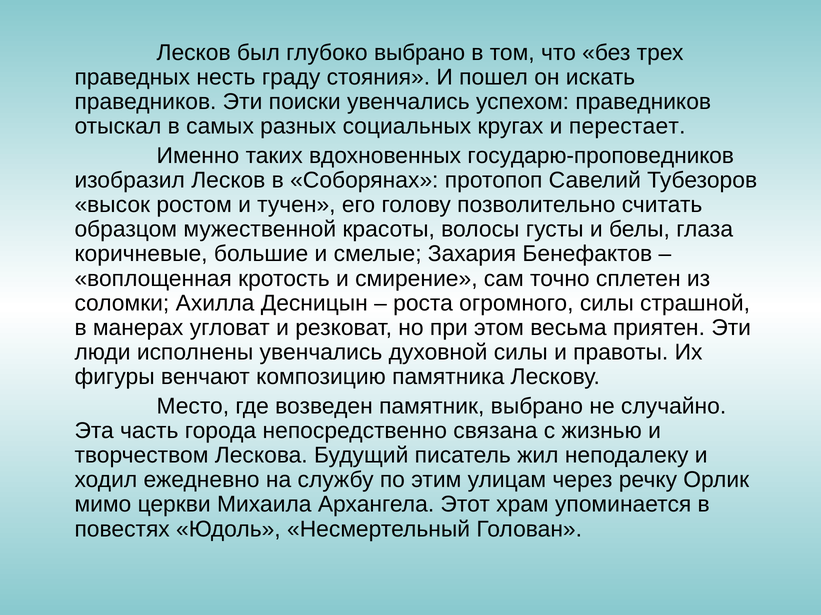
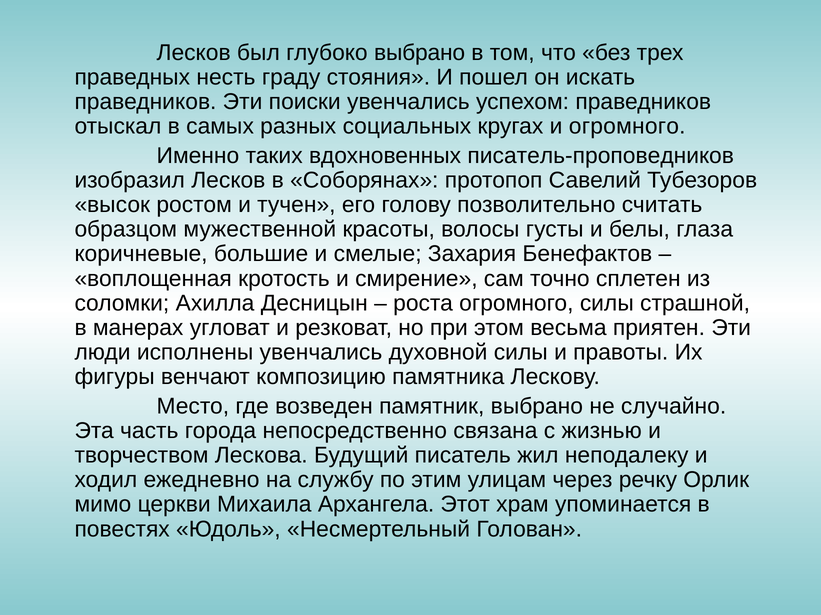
и перестает: перестает -> огромного
государю-проповедников: государю-проповедников -> писатель-проповедников
